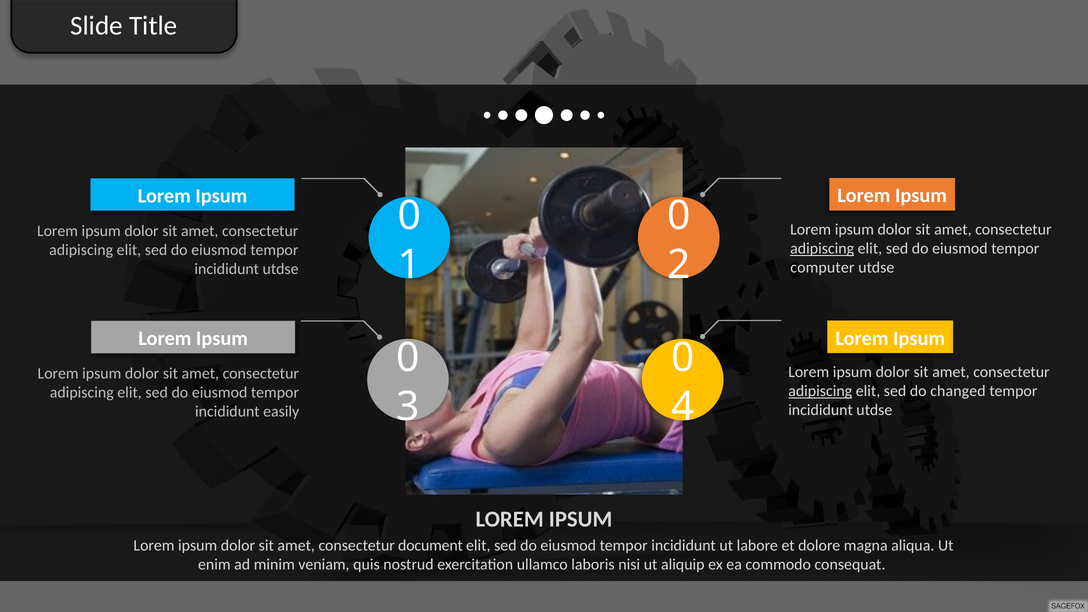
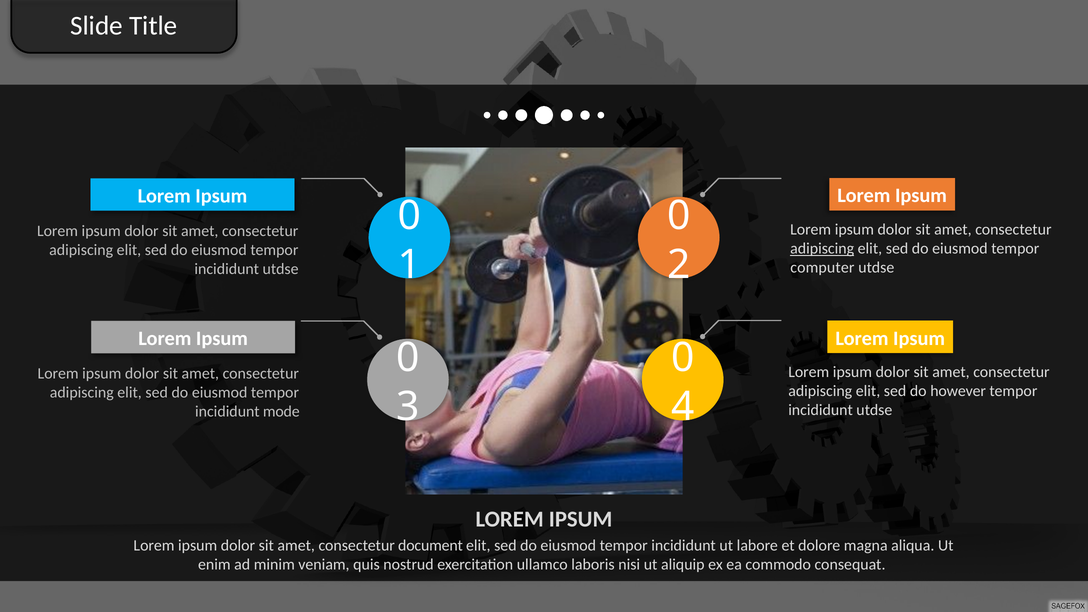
adipiscing at (820, 391) underline: present -> none
changed: changed -> however
easily: easily -> mode
